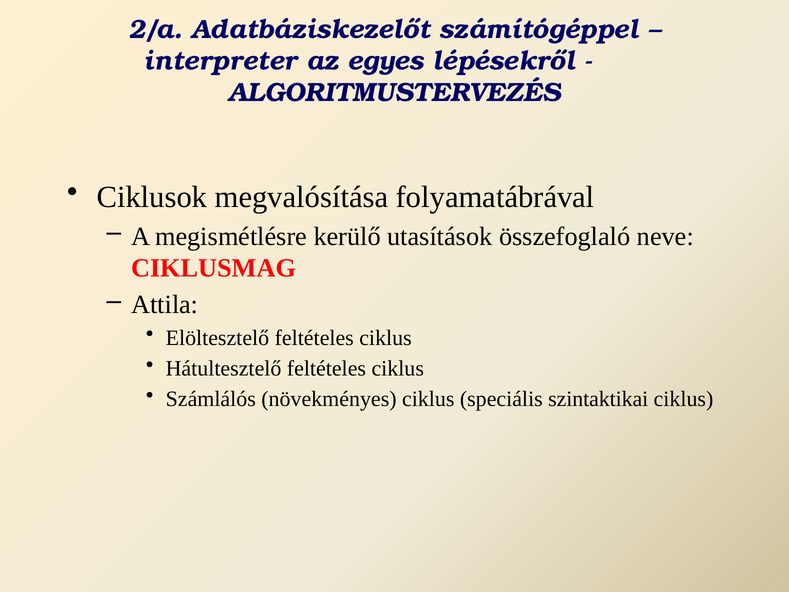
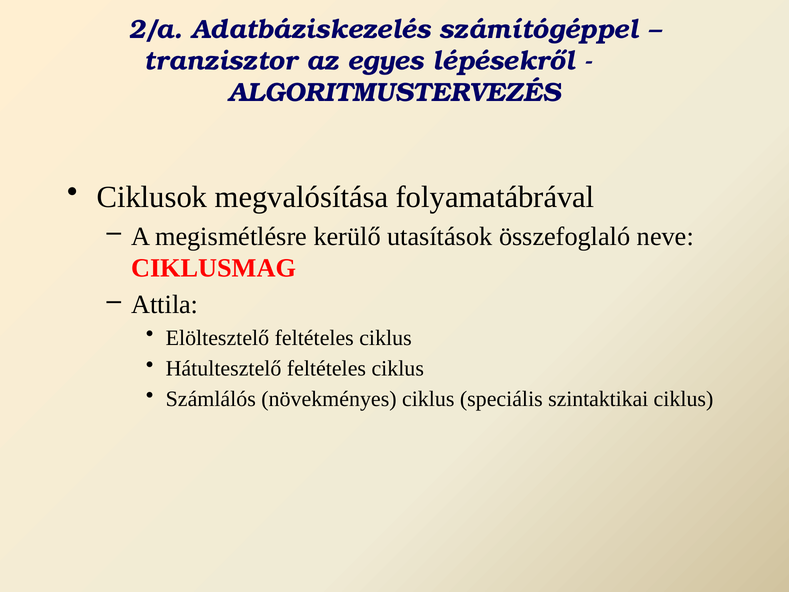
Adatbáziskezelőt: Adatbáziskezelőt -> Adatbáziskezelés
interpreter: interpreter -> tranzisztor
